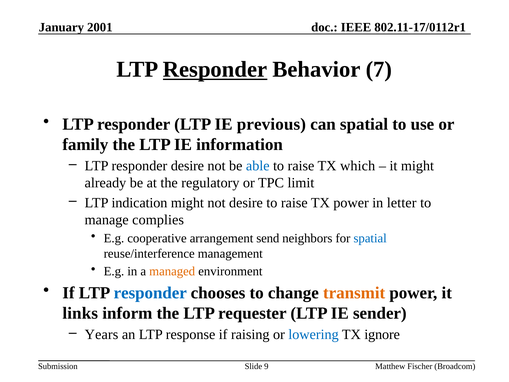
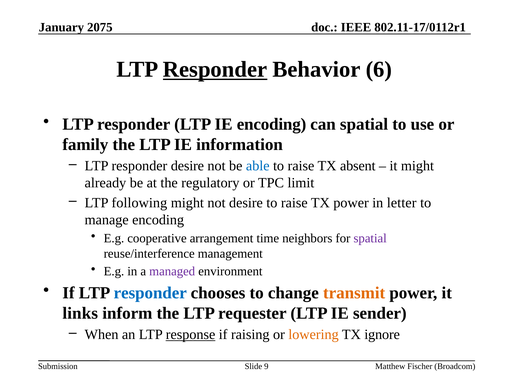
2001: 2001 -> 2075
7: 7 -> 6
IE previous: previous -> encoding
which: which -> absent
indication: indication -> following
manage complies: complies -> encoding
send: send -> time
spatial at (370, 238) colour: blue -> purple
managed colour: orange -> purple
Years: Years -> When
response underline: none -> present
lowering colour: blue -> orange
